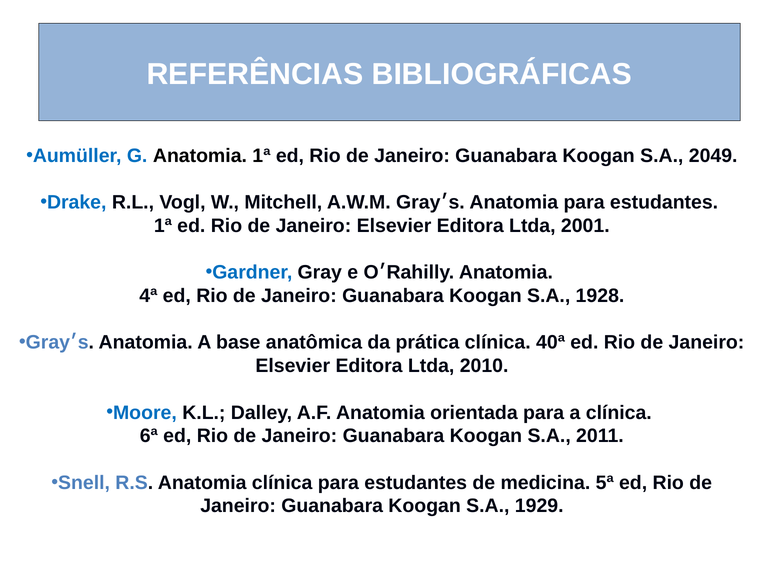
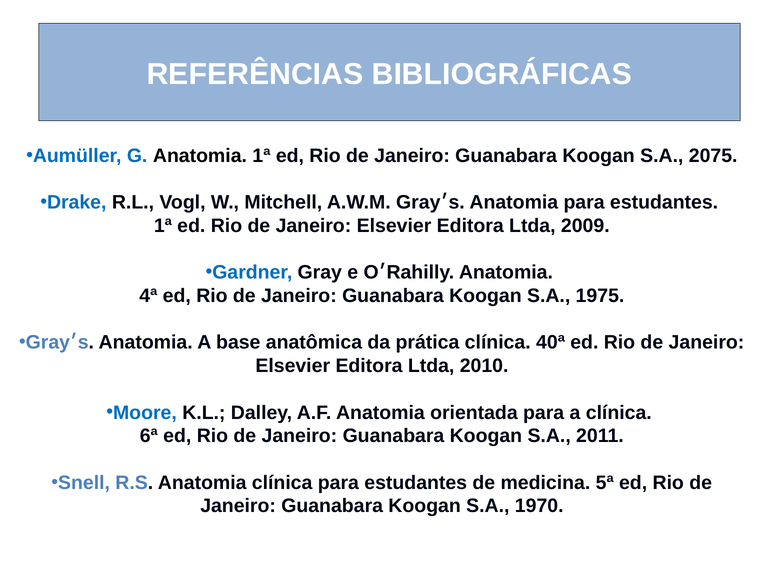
2049: 2049 -> 2075
2001: 2001 -> 2009
1928: 1928 -> 1975
1929: 1929 -> 1970
